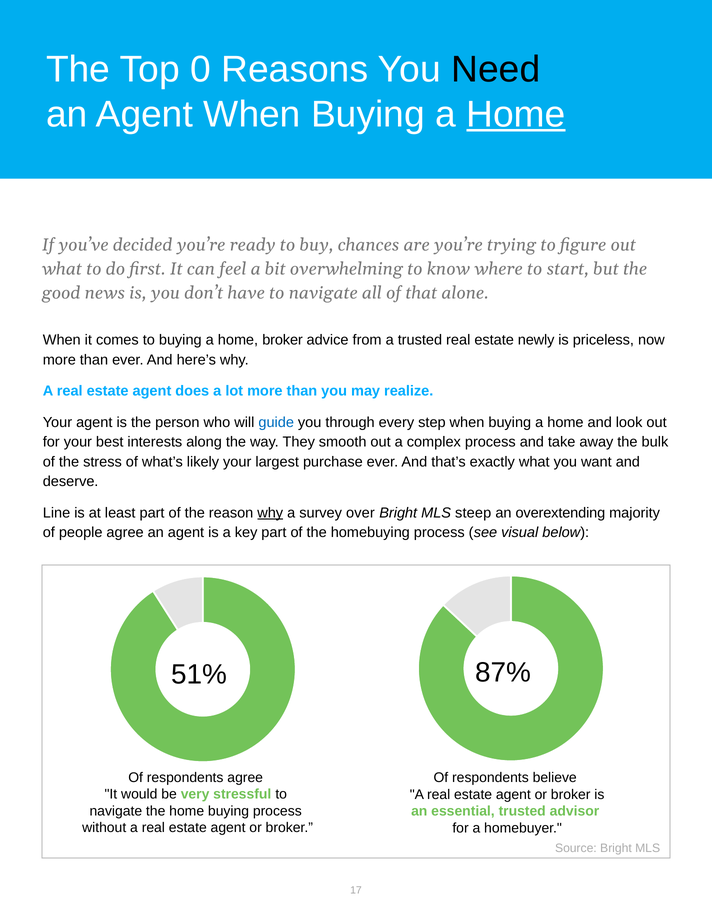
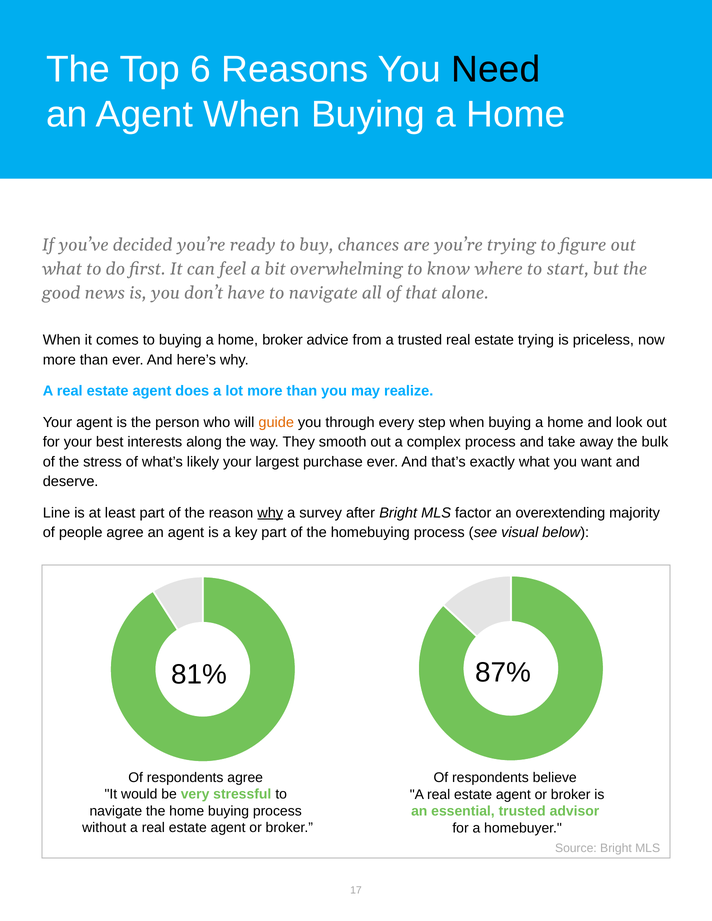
0: 0 -> 6
Home at (516, 114) underline: present -> none
estate newly: newly -> trying
guide colour: blue -> orange
over: over -> after
steep: steep -> factor
51%: 51% -> 81%
